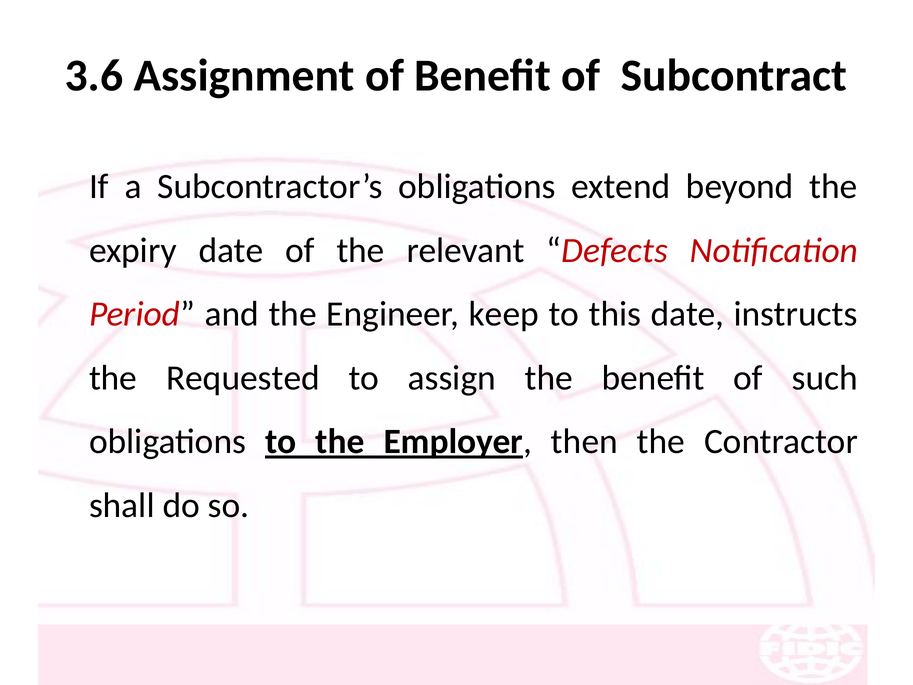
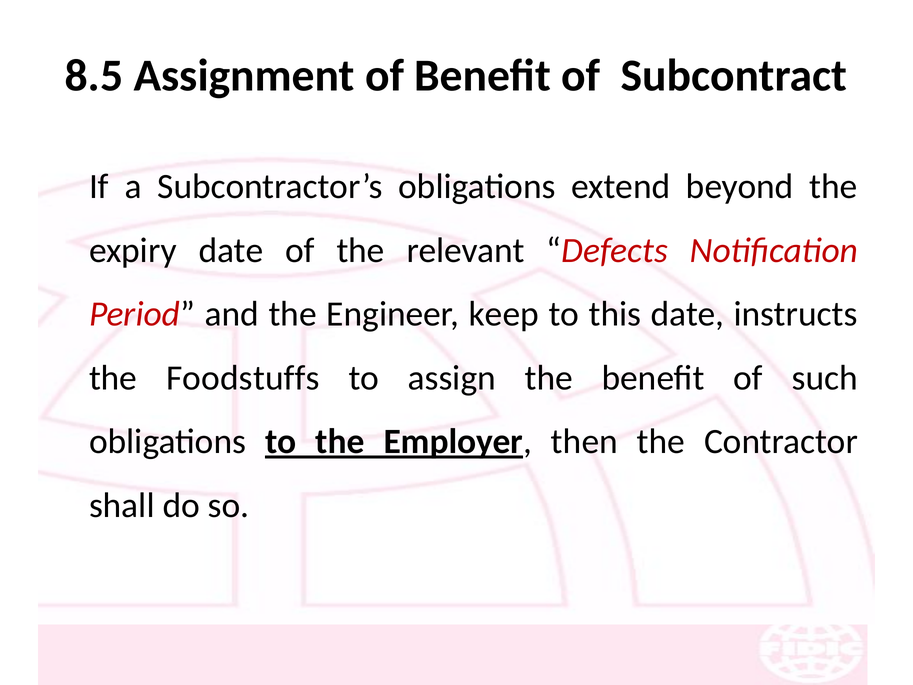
3.6: 3.6 -> 8.5
Requested: Requested -> Foodstuffs
